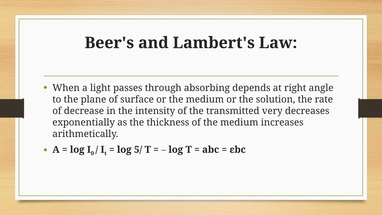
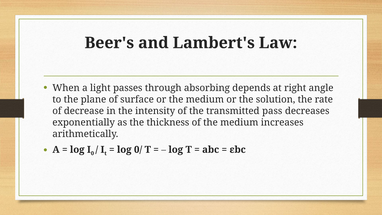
very: very -> pass
5/: 5/ -> 0/
